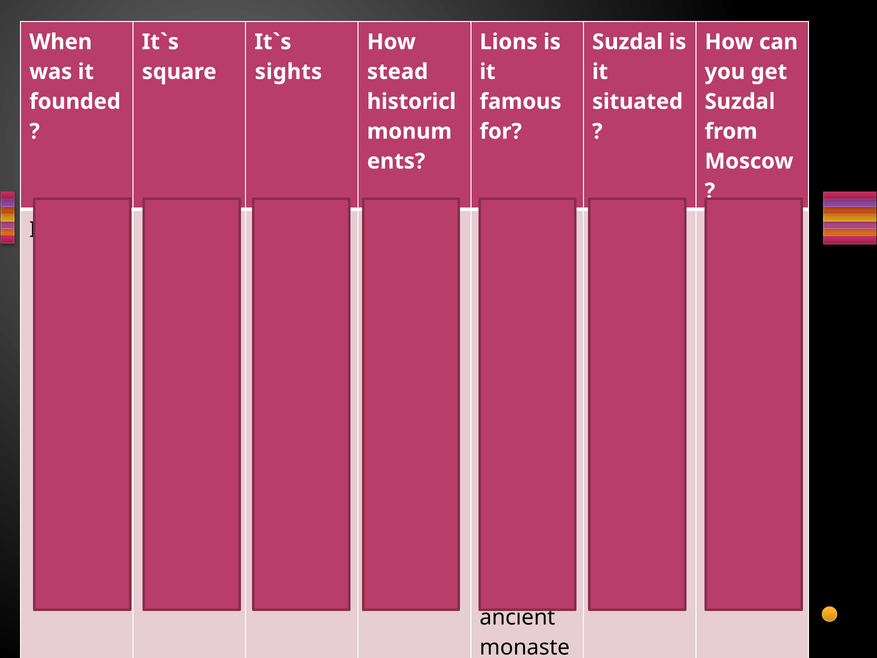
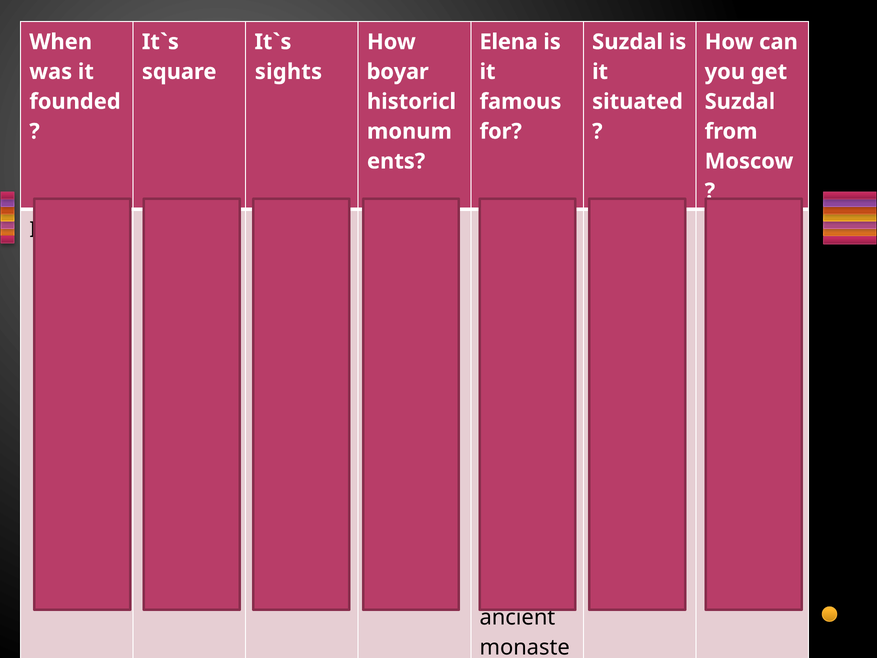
Lions: Lions -> Elena
stead: stead -> boyar
